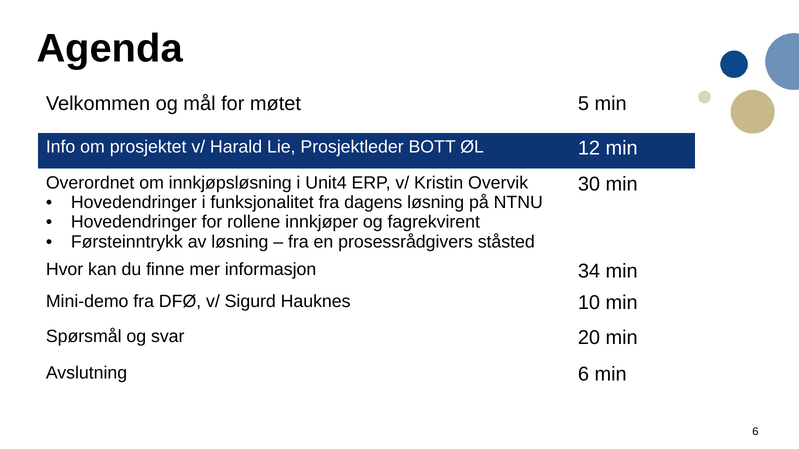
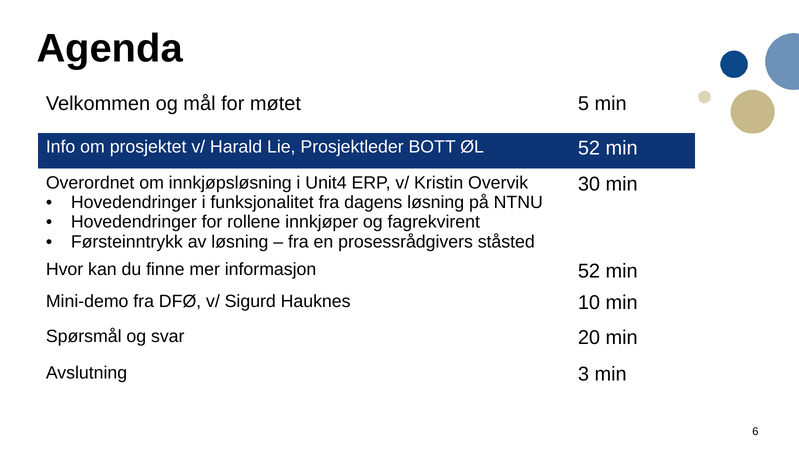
ØL 12: 12 -> 52
informasjon 34: 34 -> 52
Avslutning 6: 6 -> 3
